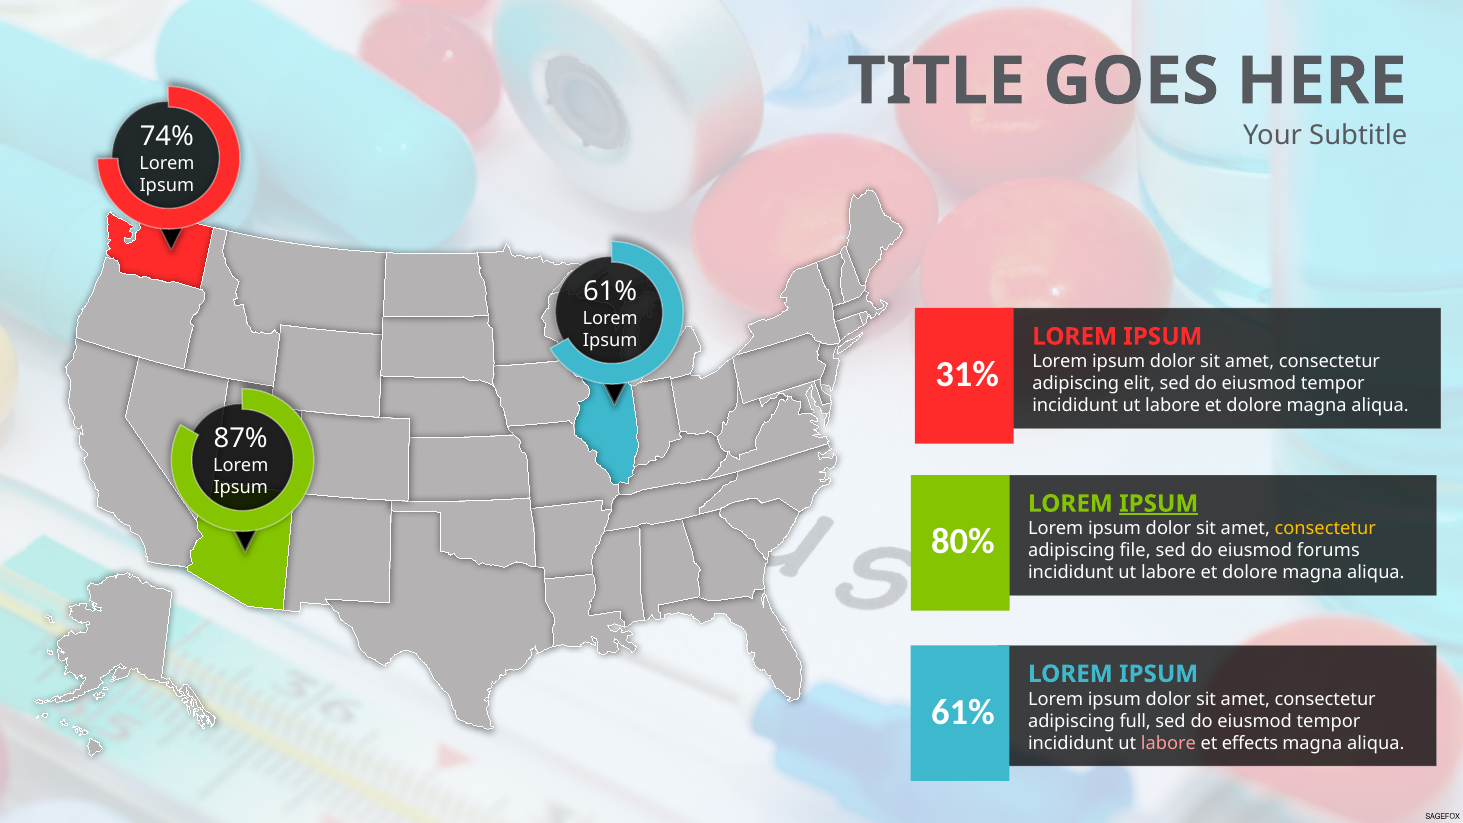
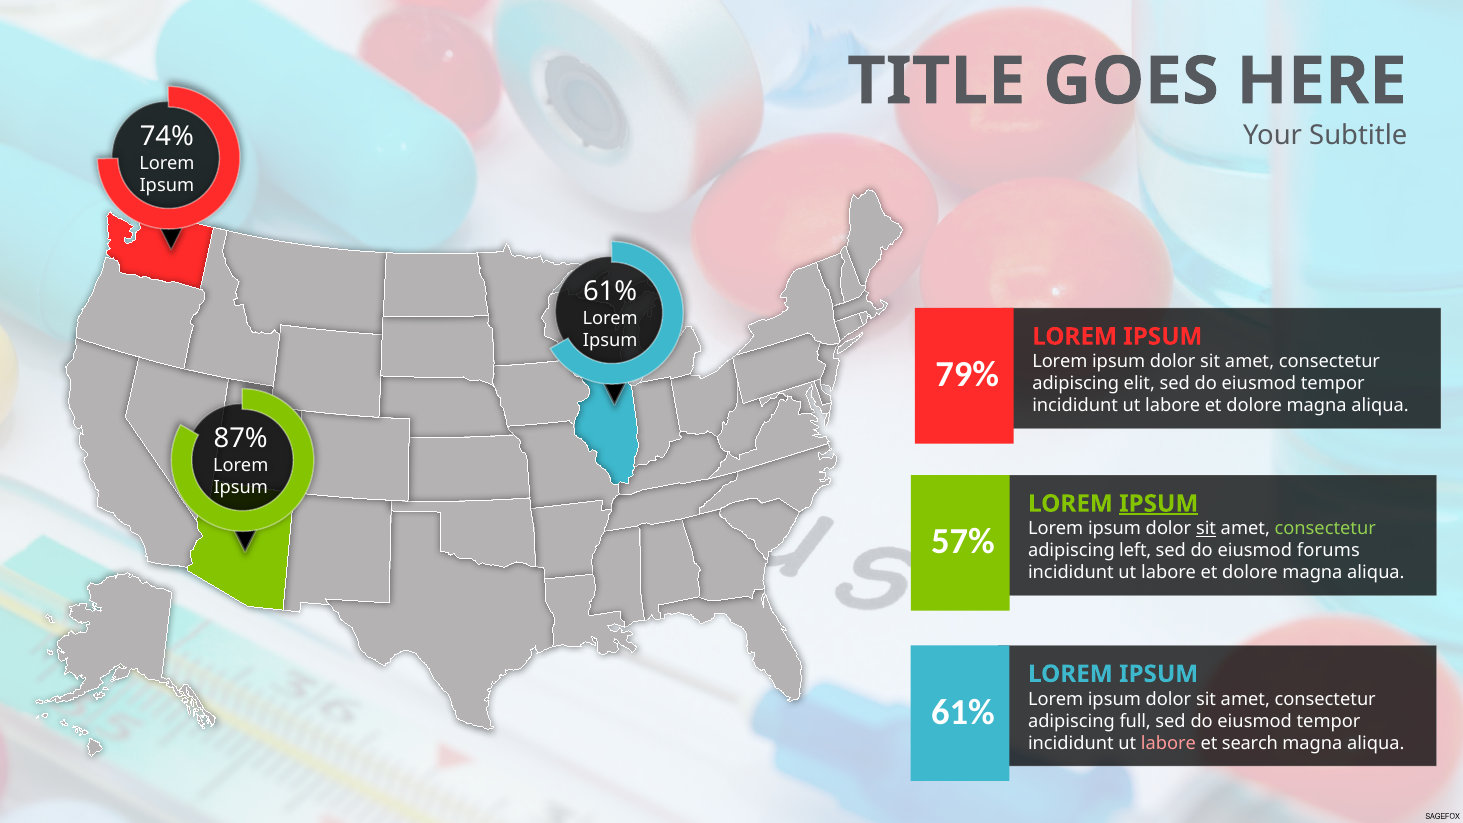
31%: 31% -> 79%
sit at (1206, 529) underline: none -> present
consectetur at (1325, 529) colour: yellow -> light green
80%: 80% -> 57%
file: file -> left
effects: effects -> search
